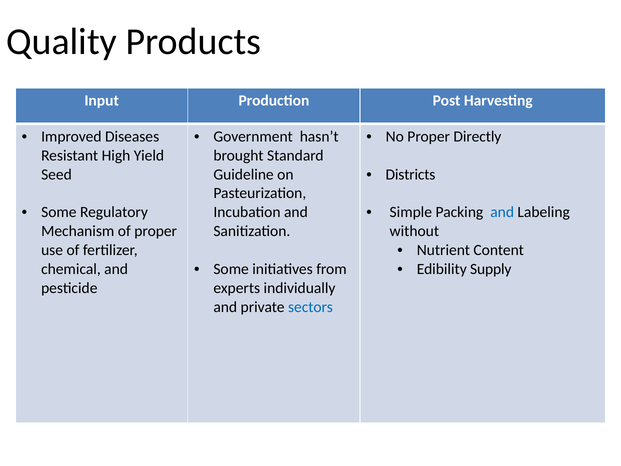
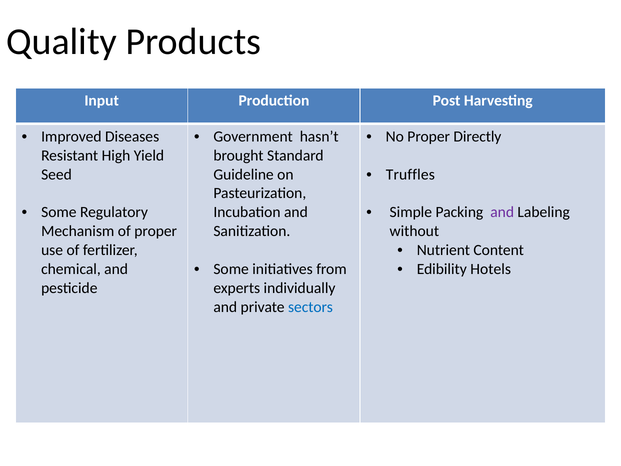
Districts: Districts -> Truffles
and at (502, 212) colour: blue -> purple
Supply: Supply -> Hotels
